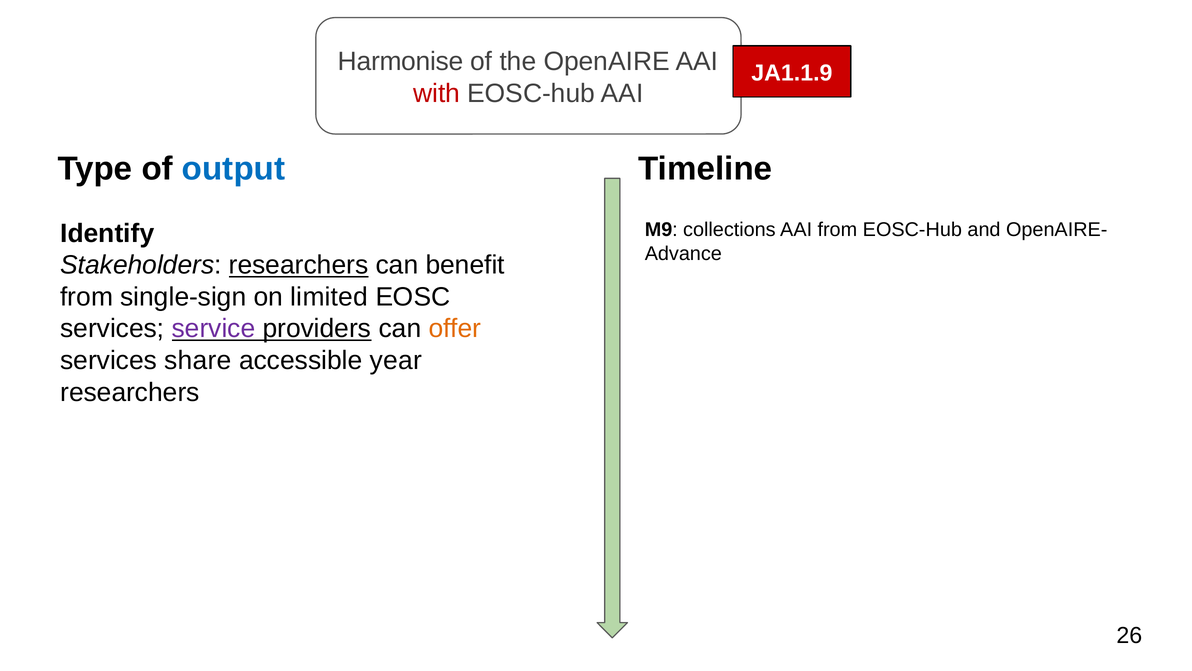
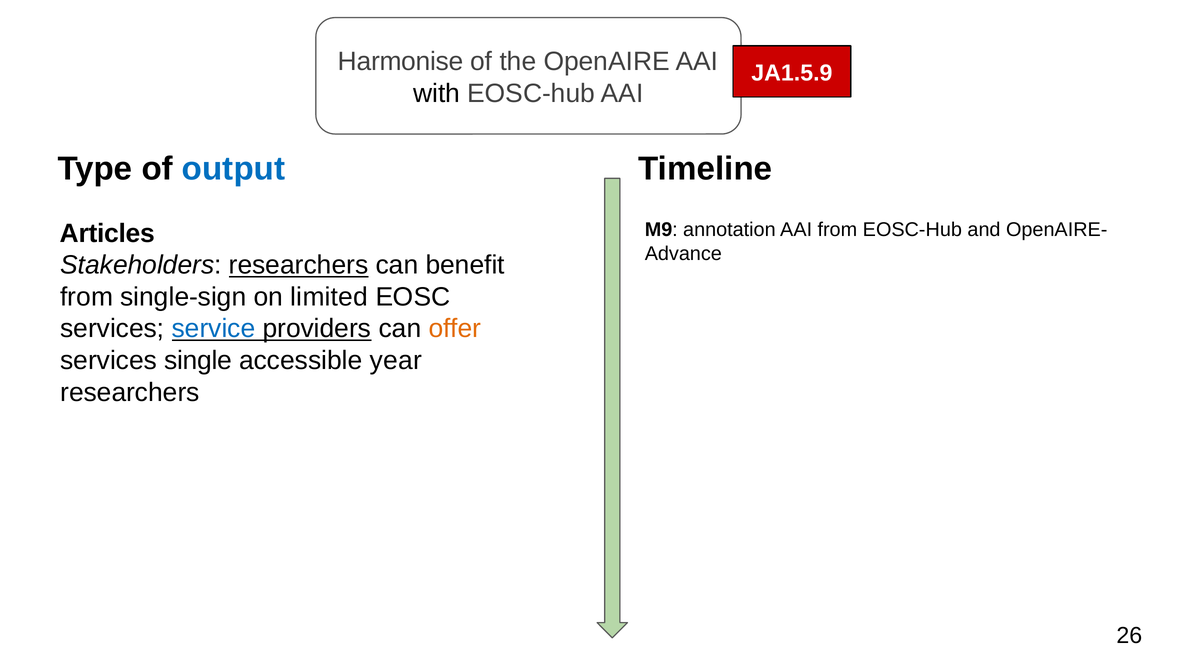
JA1.1.9: JA1.1.9 -> JA1.5.9
with colour: red -> black
collections: collections -> annotation
Identify: Identify -> Articles
service colour: purple -> blue
share: share -> single
